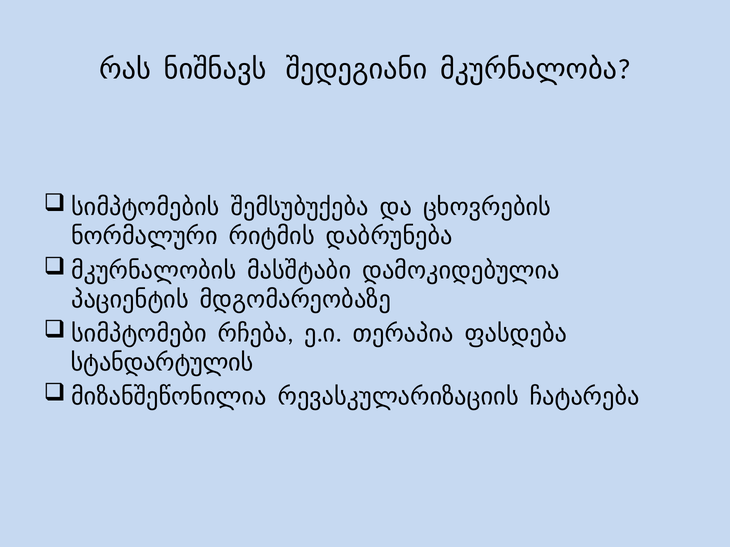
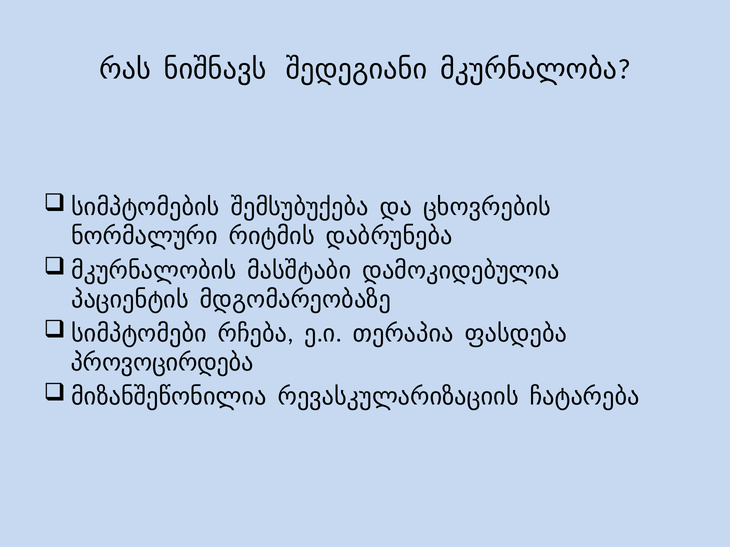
სტანდარტულის: სტანდარტულის -> პროვოცირდება
